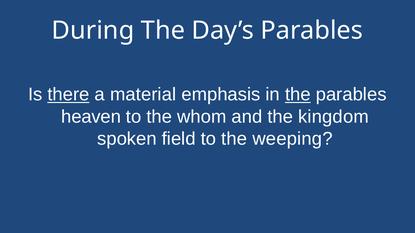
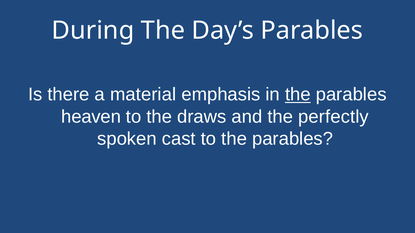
there underline: present -> none
whom: whom -> draws
kingdom: kingdom -> perfectly
field: field -> cast
to the weeping: weeping -> parables
